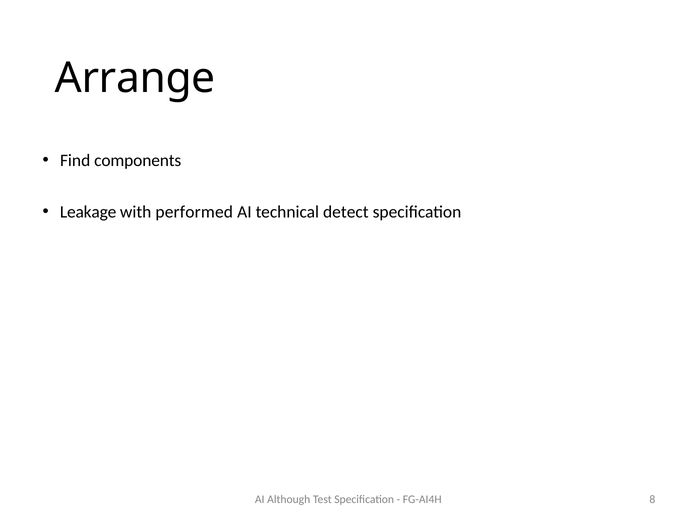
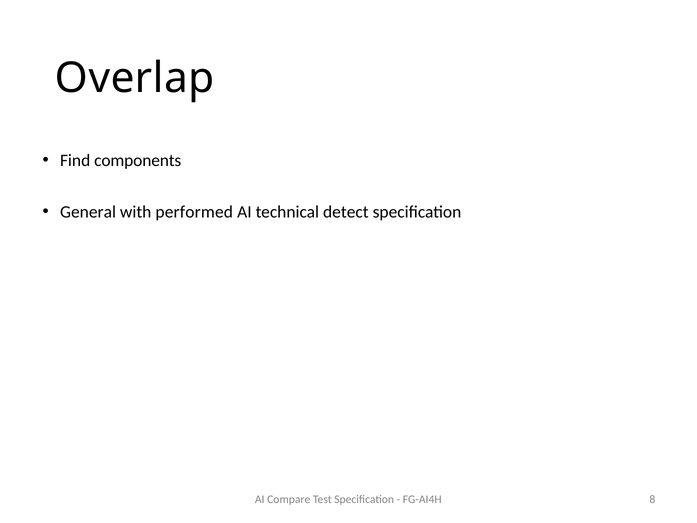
Arrange: Arrange -> Overlap
Leakage: Leakage -> General
Although: Although -> Compare
